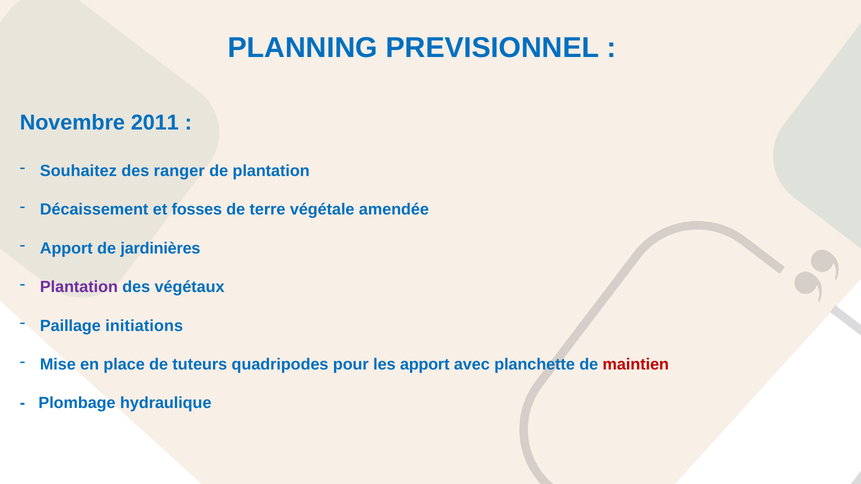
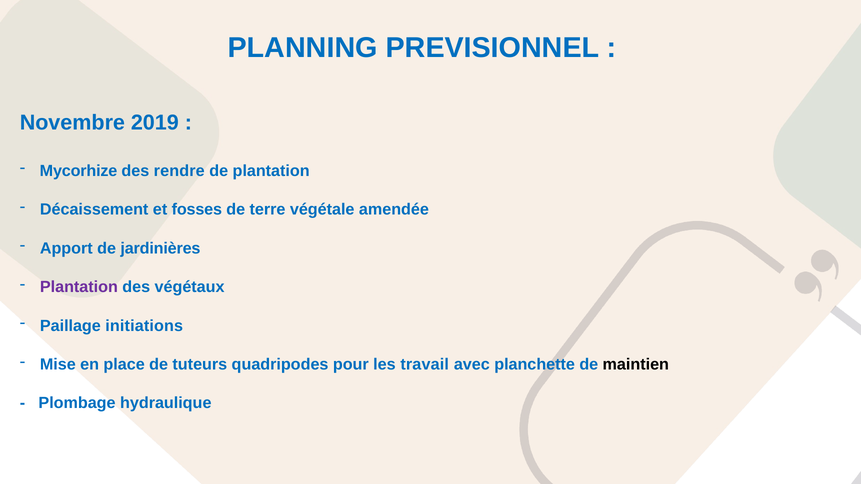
2011: 2011 -> 2019
Souhaitez: Souhaitez -> Mycorhize
ranger: ranger -> rendre
les apport: apport -> travail
maintien colour: red -> black
